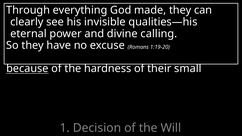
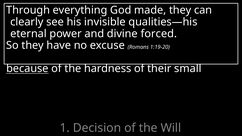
calling: calling -> forced
